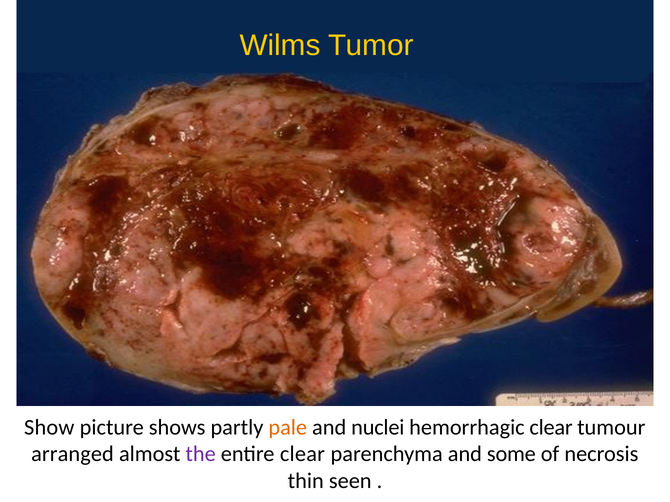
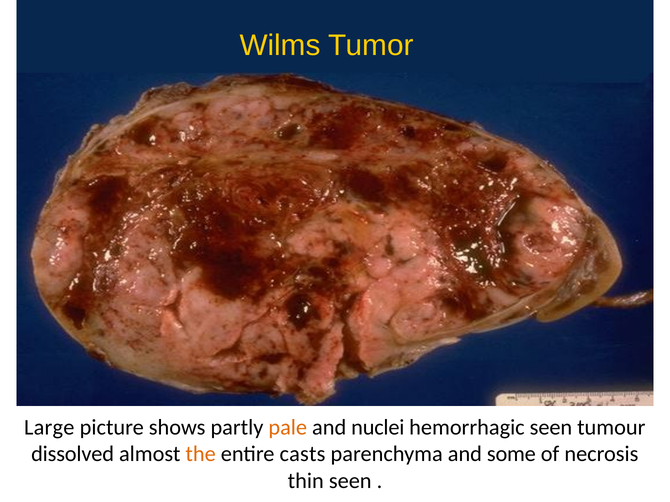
Show: Show -> Large
hemorrhagic clear: clear -> seen
arranged: arranged -> dissolved
the colour: purple -> orange
entire clear: clear -> casts
